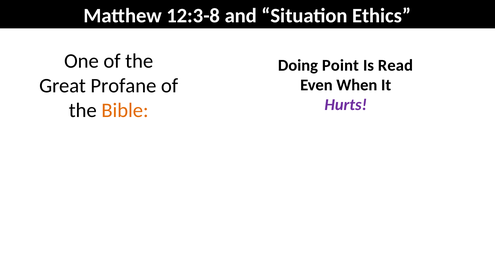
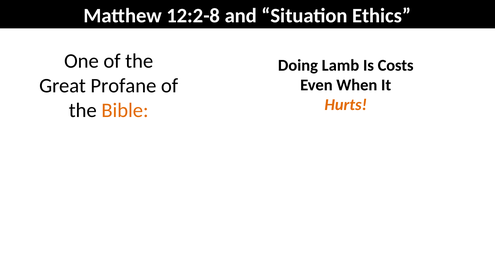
12:3-8: 12:3-8 -> 12:2-8
Point: Point -> Lamb
Read: Read -> Costs
Hurts colour: purple -> orange
